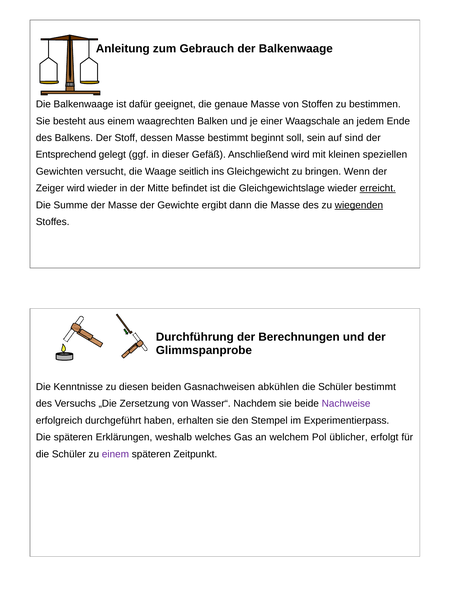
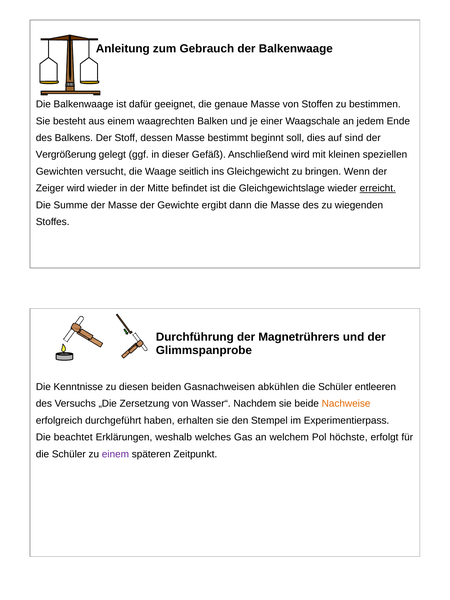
sein: sein -> dies
Entsprechend: Entsprechend -> Vergrößerung
wiegenden underline: present -> none
Berechnungen: Berechnungen -> Magnetrührers
Schüler bestimmt: bestimmt -> entleeren
Nachweise colour: purple -> orange
Die späteren: späteren -> beachtet
üblicher: üblicher -> höchste
